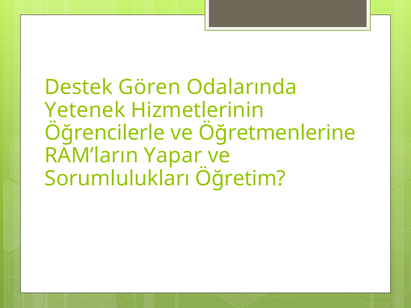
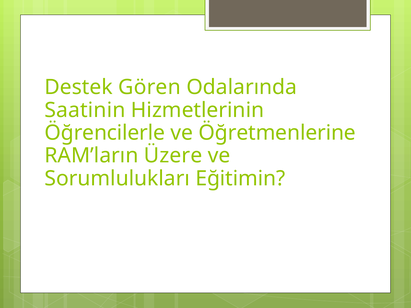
Yetenek: Yetenek -> Saatinin
Yapar: Yapar -> Üzere
Öğretim: Öğretim -> Eğitimin
